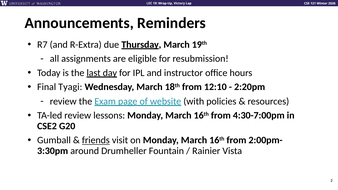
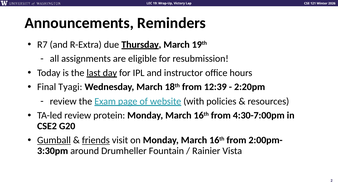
12:10: 12:10 -> 12:39
lessons: lessons -> protein
Gumball underline: none -> present
